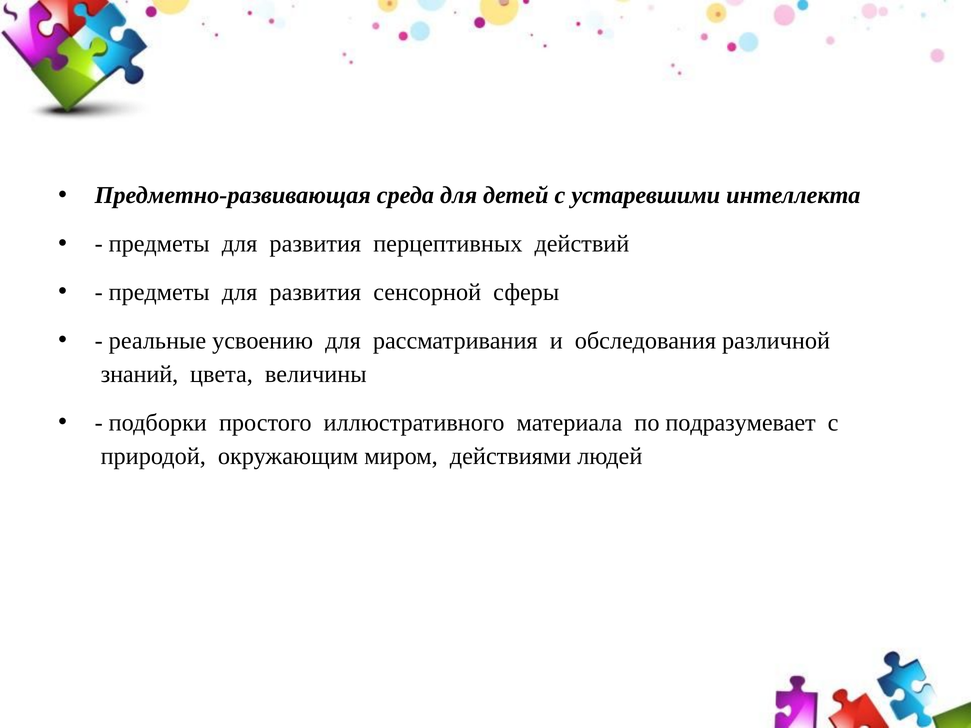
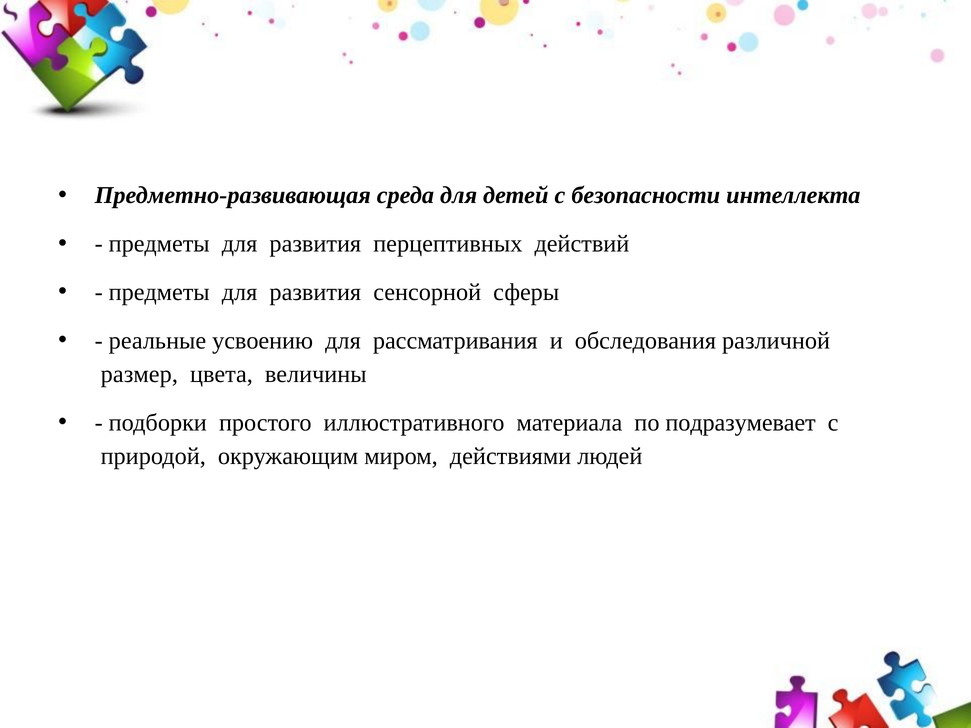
устаревшими: устаревшими -> безопасности
знаний: знаний -> размер
